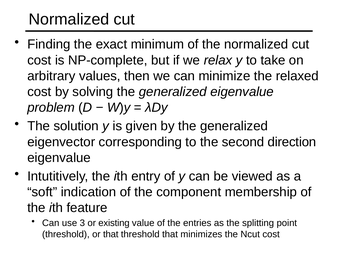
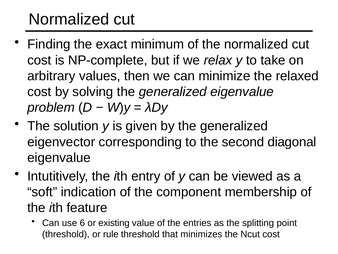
direction: direction -> diagonal
3: 3 -> 6
or that: that -> rule
